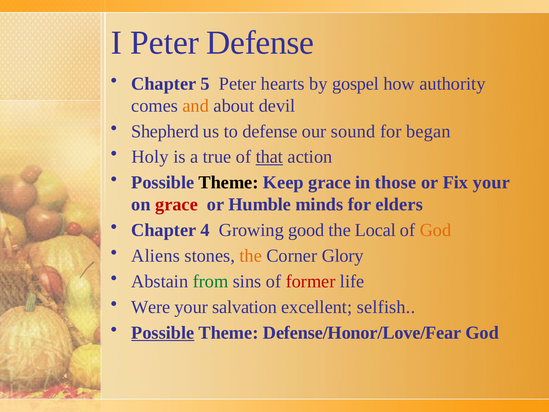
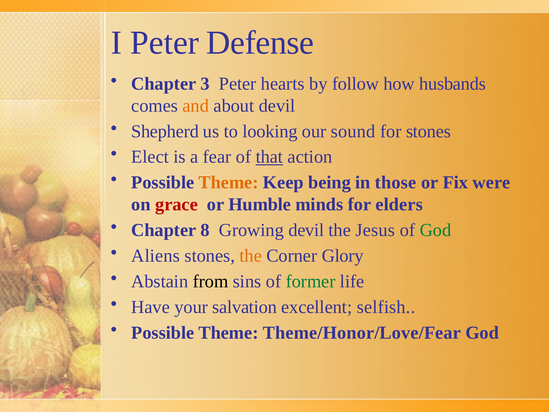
5: 5 -> 3
gospel: gospel -> follow
authority: authority -> husbands
to defense: defense -> looking
for began: began -> stones
Holy: Holy -> Elect
true: true -> fear
Theme at (228, 182) colour: black -> orange
Keep grace: grace -> being
Fix your: your -> were
4: 4 -> 8
Growing good: good -> devil
Local: Local -> Jesus
God at (435, 230) colour: orange -> green
from colour: green -> black
former colour: red -> green
Were: Were -> Have
Possible at (163, 332) underline: present -> none
Defense/Honor/Love/Fear: Defense/Honor/Love/Fear -> Theme/Honor/Love/Fear
